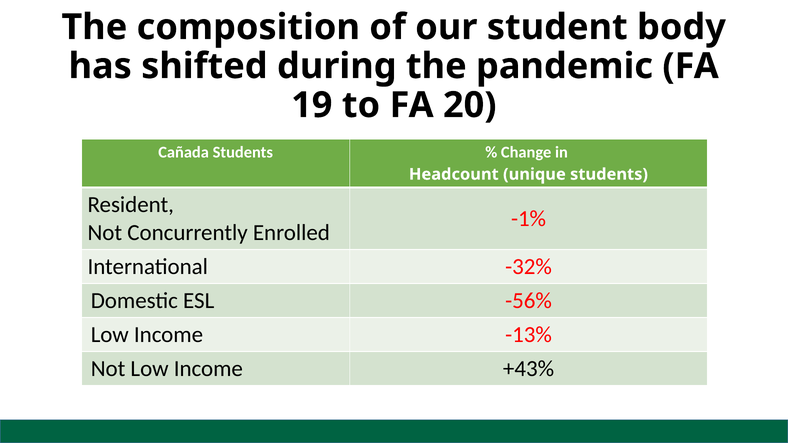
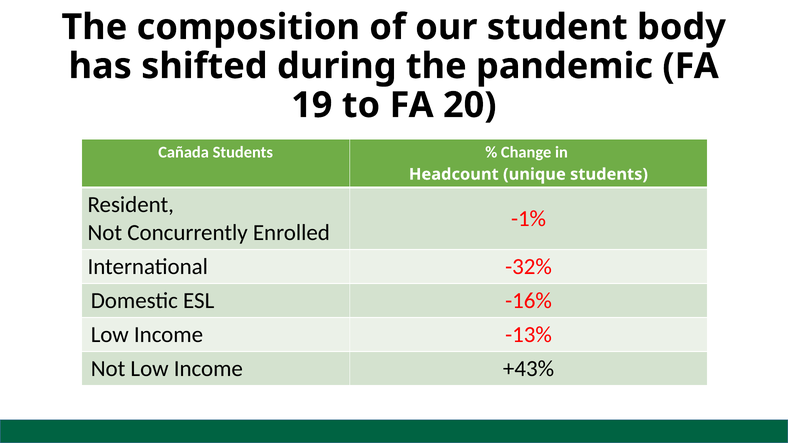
-56%: -56% -> -16%
